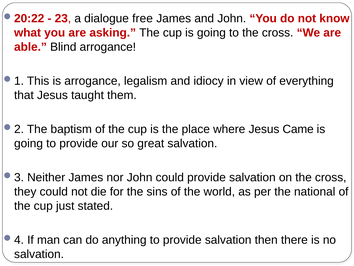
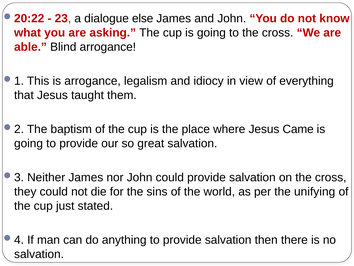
free: free -> else
national: national -> unifying
